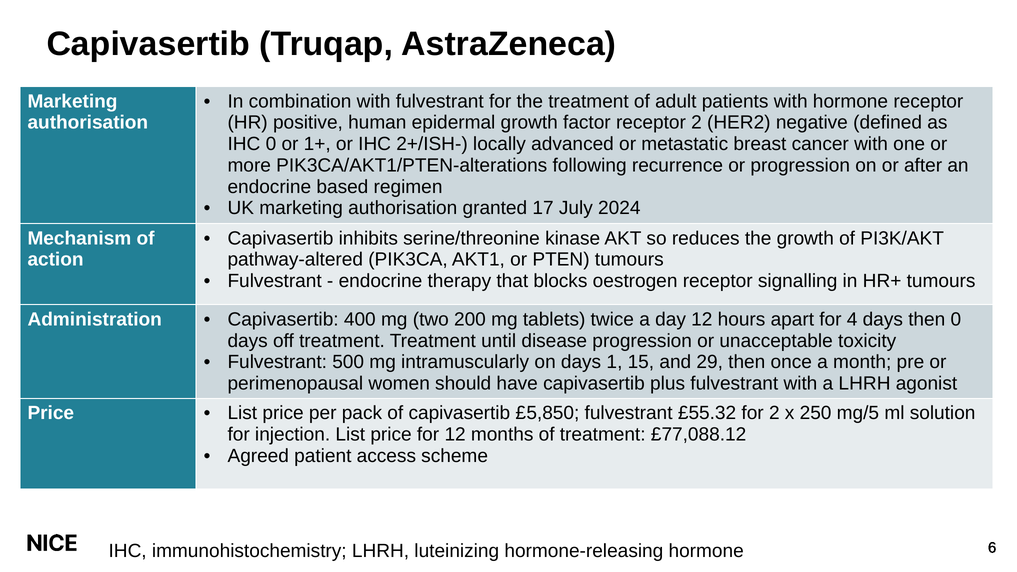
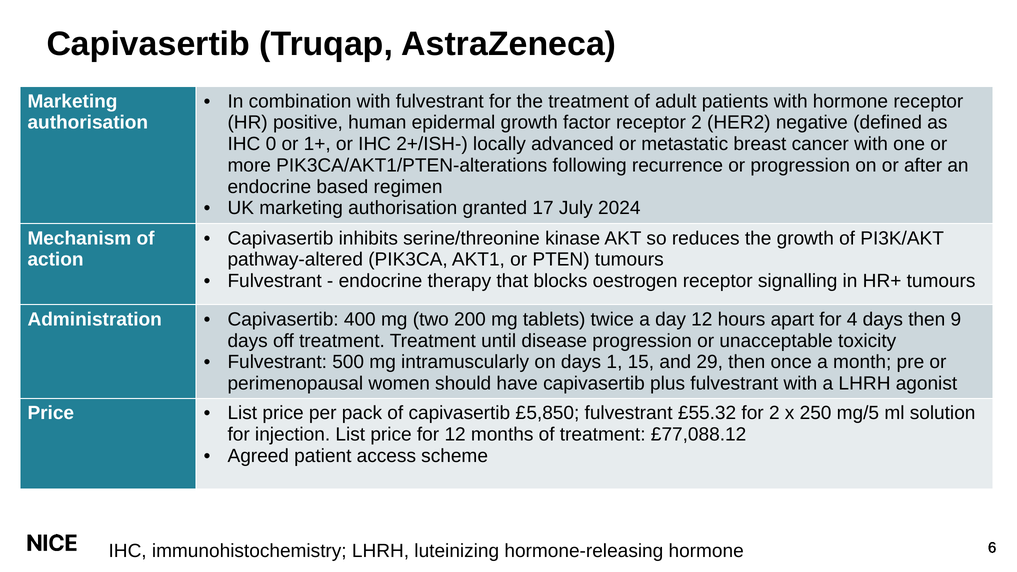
then 0: 0 -> 9
